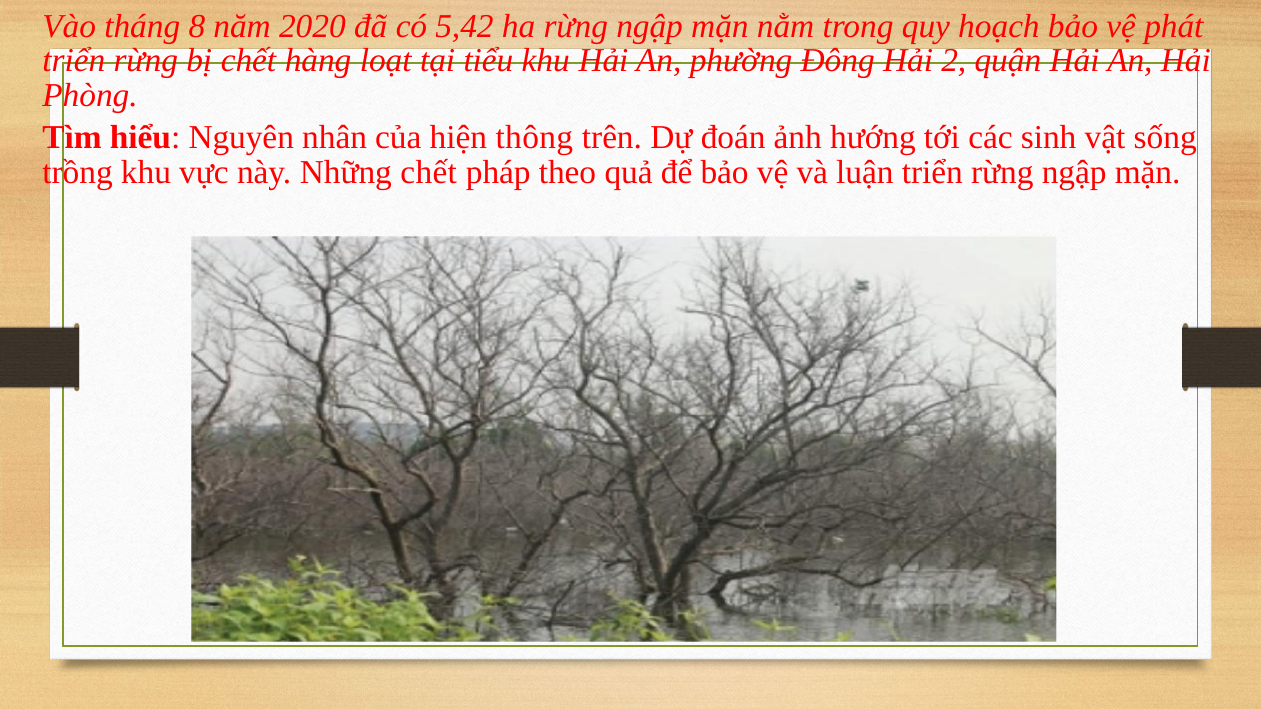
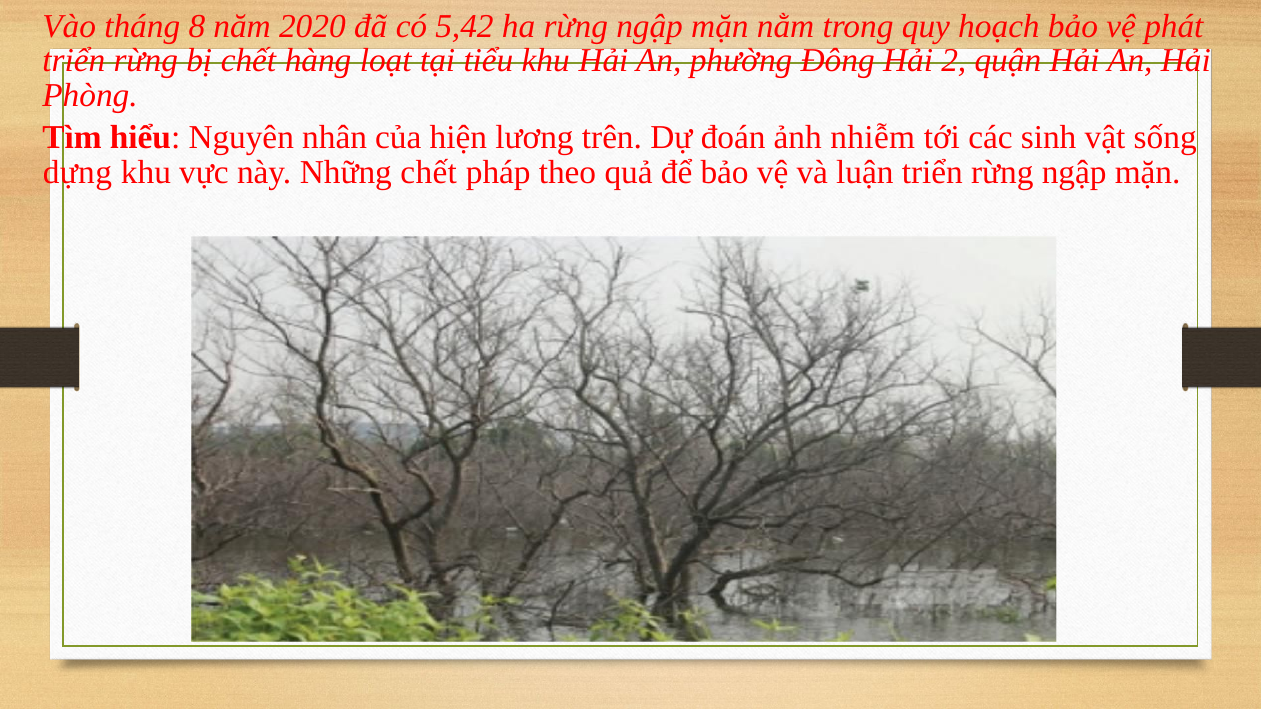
thông: thông -> lương
hướng: hướng -> nhiễm
trồng: trồng -> dựng
